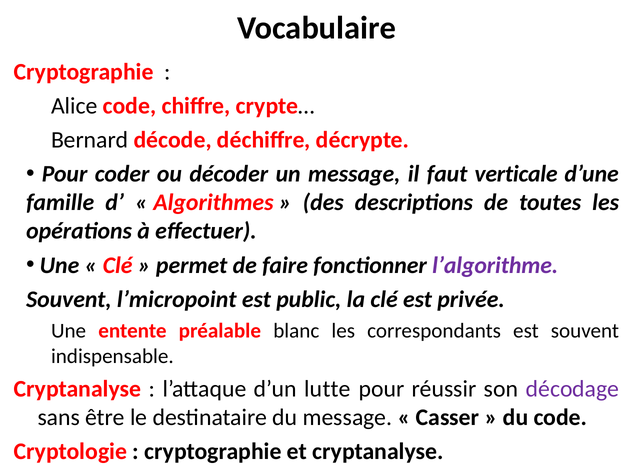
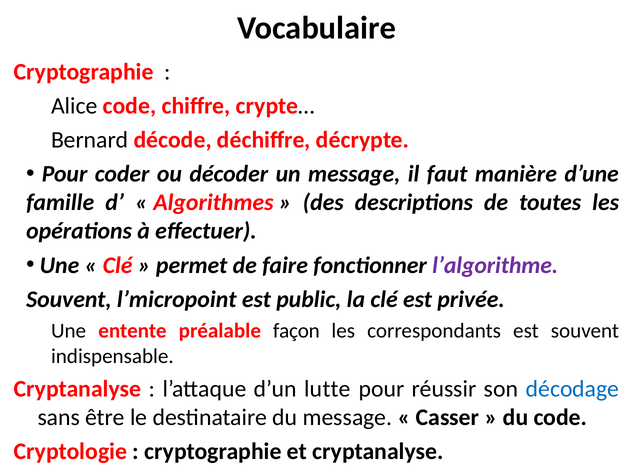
verticale: verticale -> manière
blanc: blanc -> façon
décodage colour: purple -> blue
